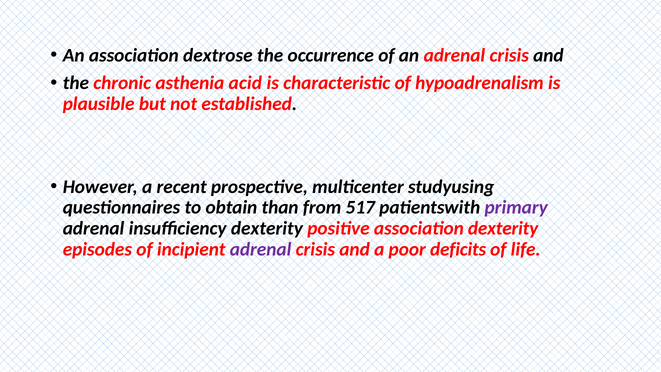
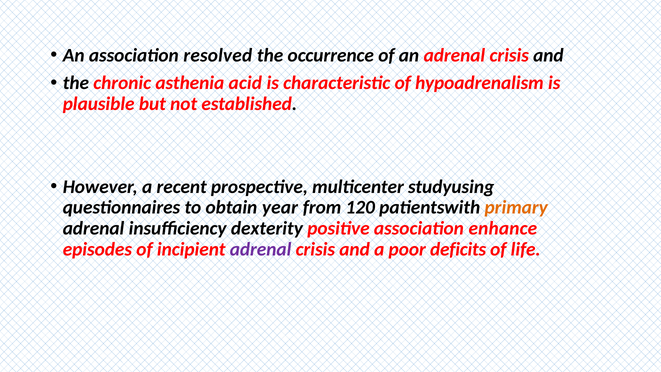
dextrose: dextrose -> resolved
than: than -> year
517: 517 -> 120
primary colour: purple -> orange
association dexterity: dexterity -> enhance
